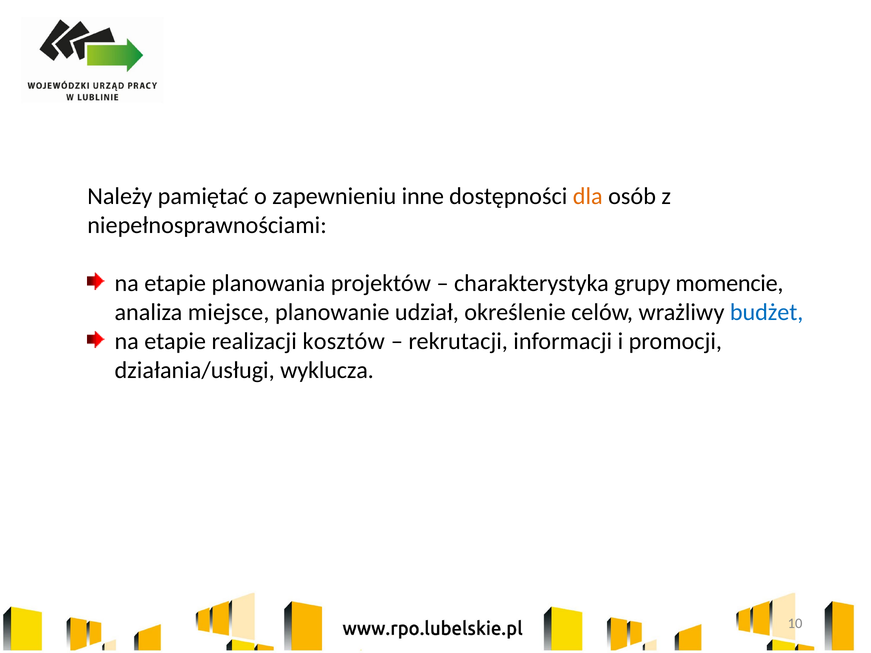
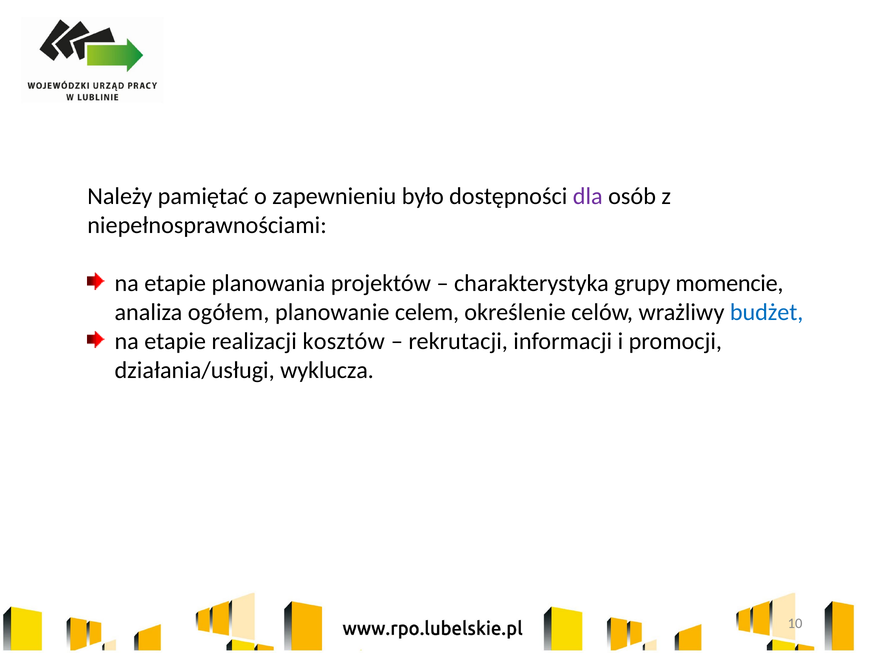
inne: inne -> było
dla colour: orange -> purple
miejsce: miejsce -> ogółem
udział: udział -> celem
